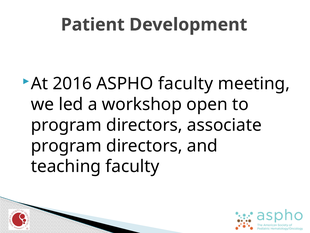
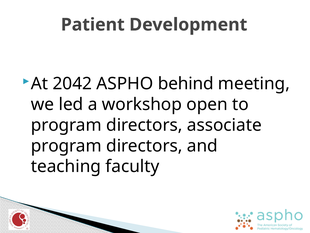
2016: 2016 -> 2042
ASPHO faculty: faculty -> behind
